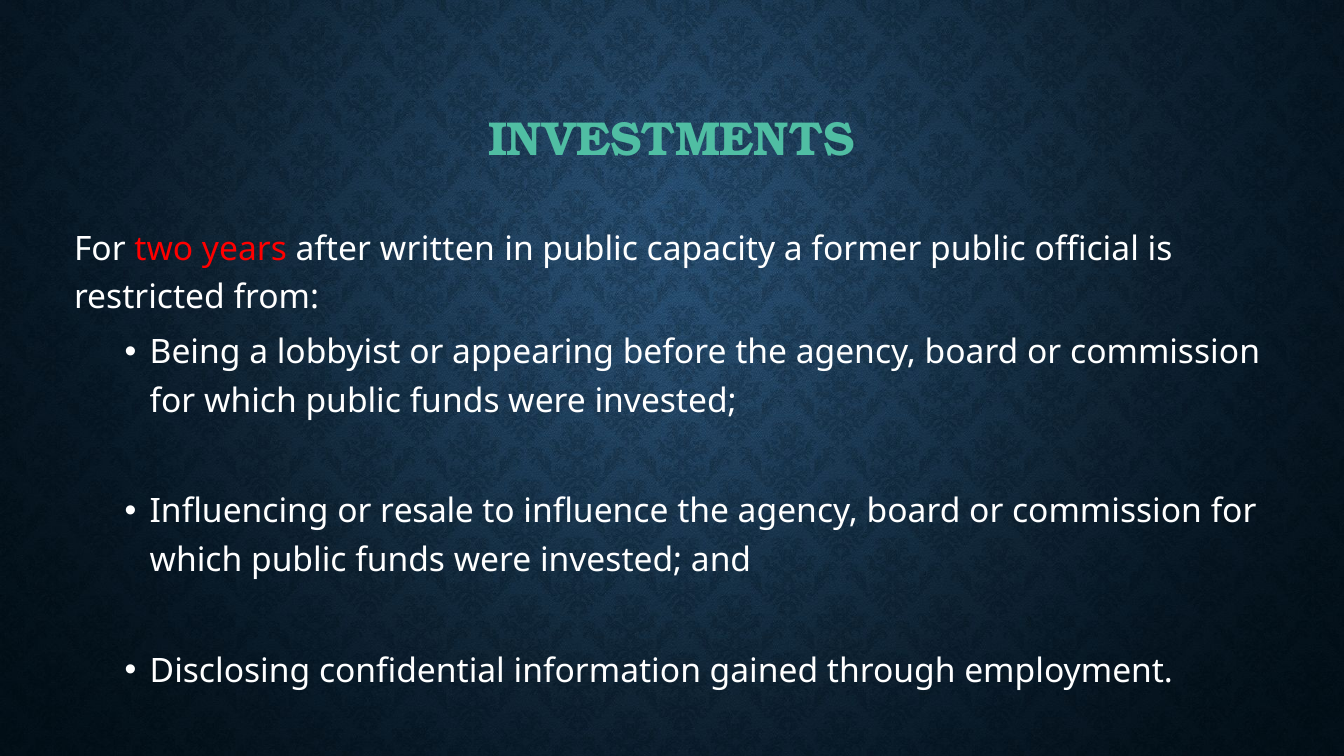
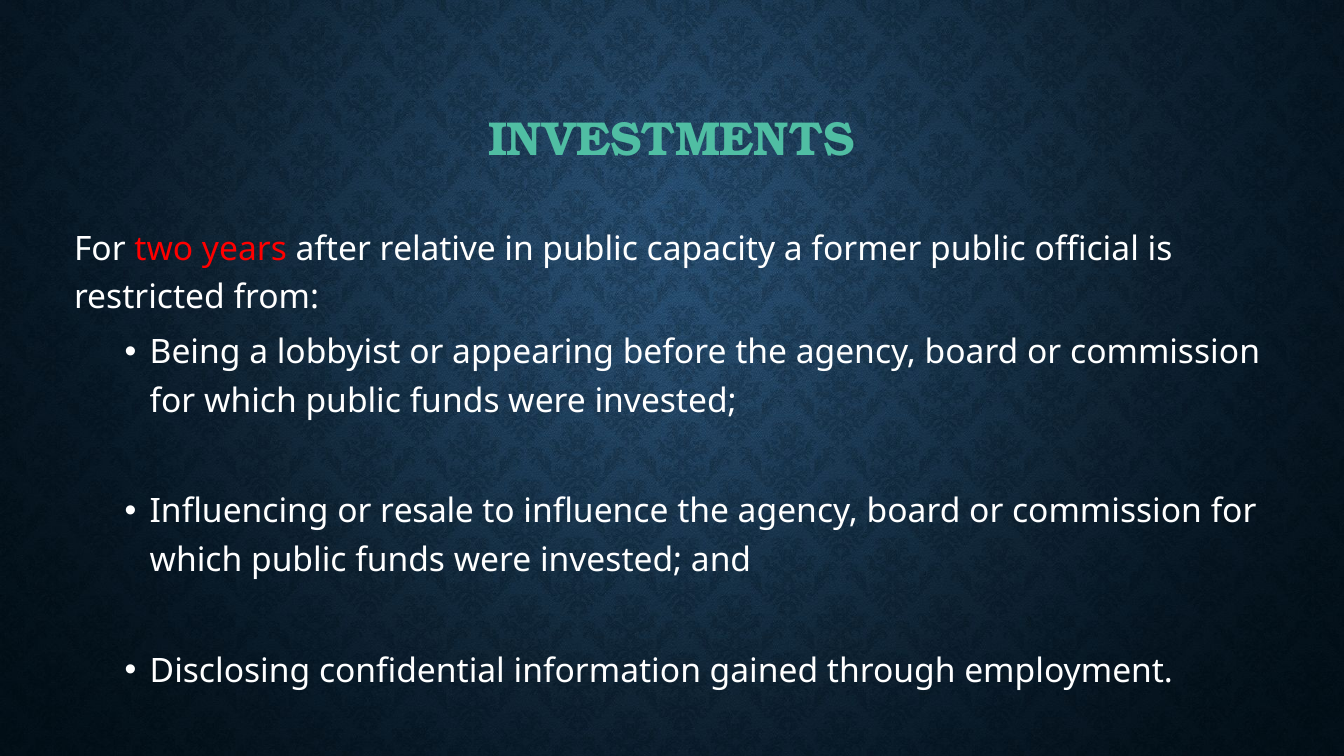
written: written -> relative
